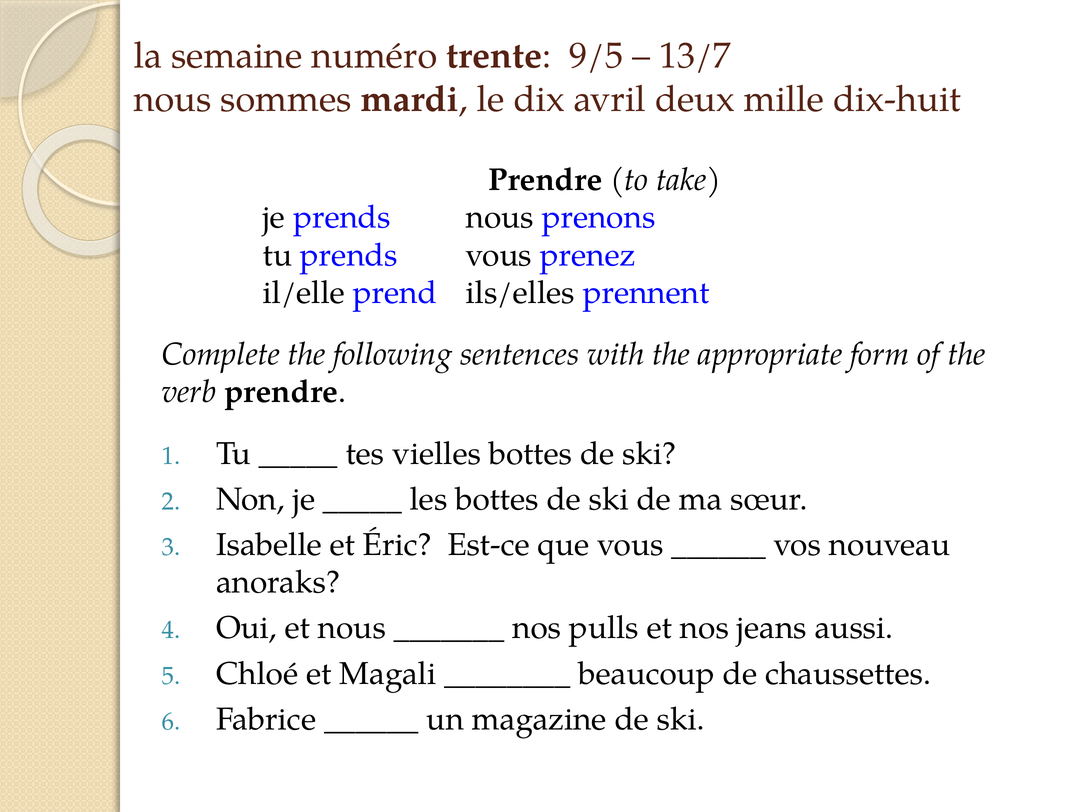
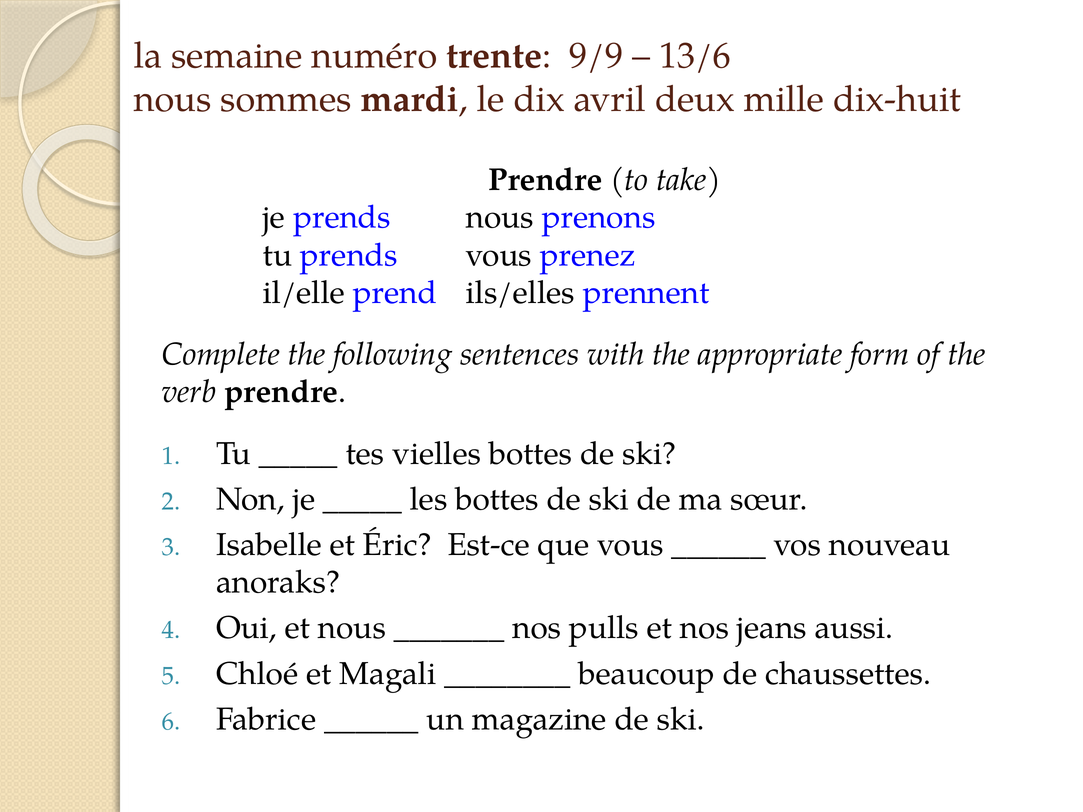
9/5: 9/5 -> 9/9
13/7: 13/7 -> 13/6
